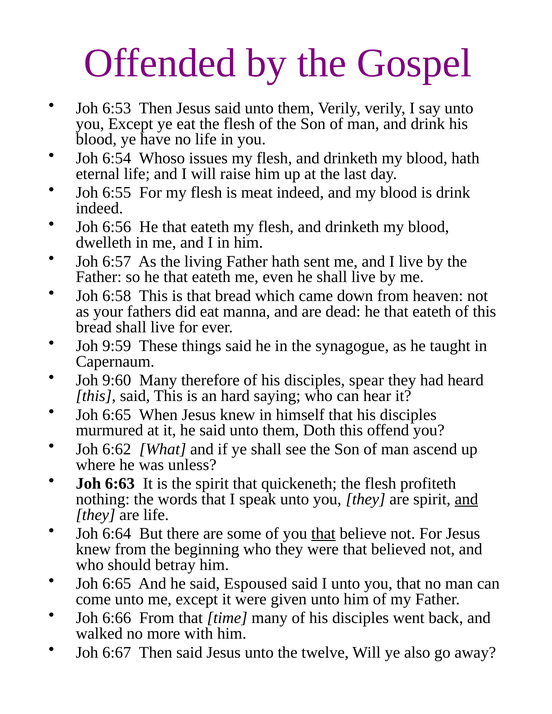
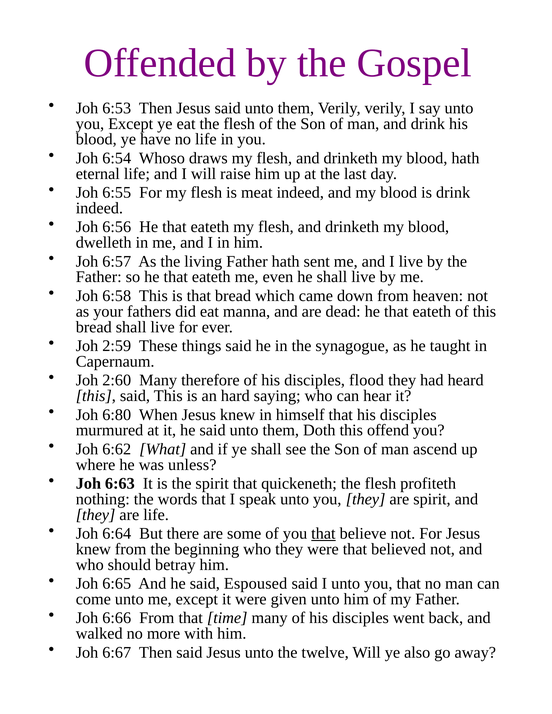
issues: issues -> draws
9:59: 9:59 -> 2:59
9:60: 9:60 -> 2:60
spear: spear -> flood
6:65 at (117, 415): 6:65 -> 6:80
and at (466, 499) underline: present -> none
